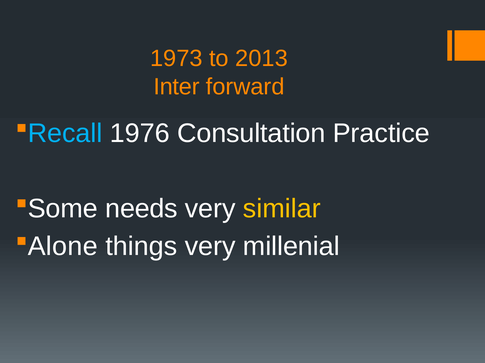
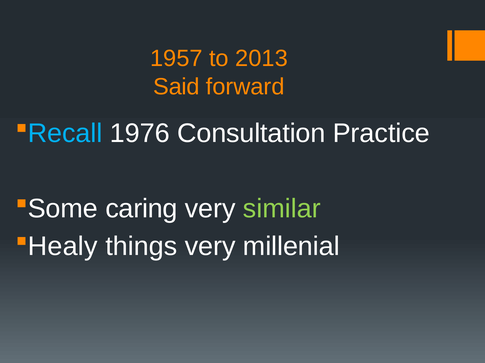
1973: 1973 -> 1957
Inter: Inter -> Said
needs: needs -> caring
similar colour: yellow -> light green
Alone: Alone -> Healy
